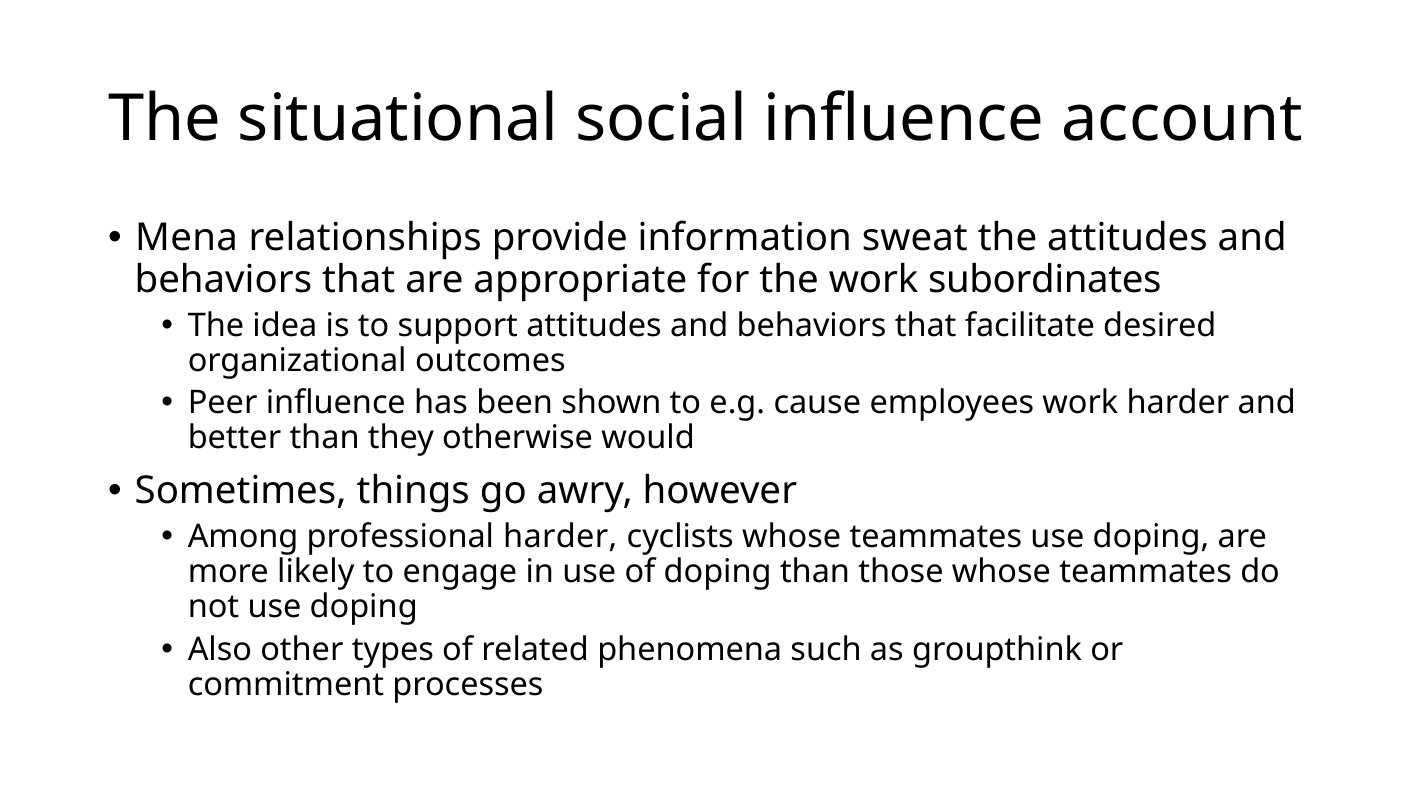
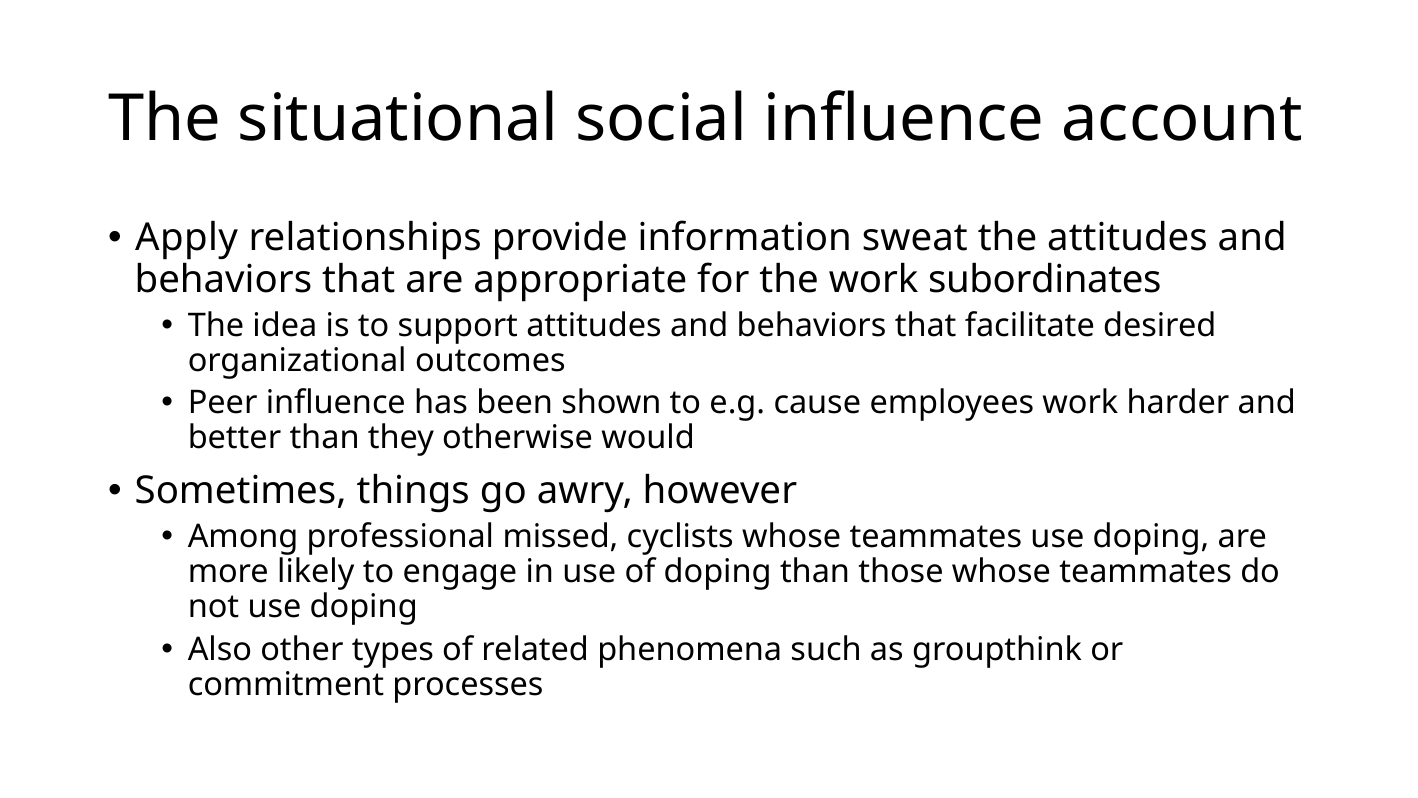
Mena: Mena -> Apply
professional harder: harder -> missed
